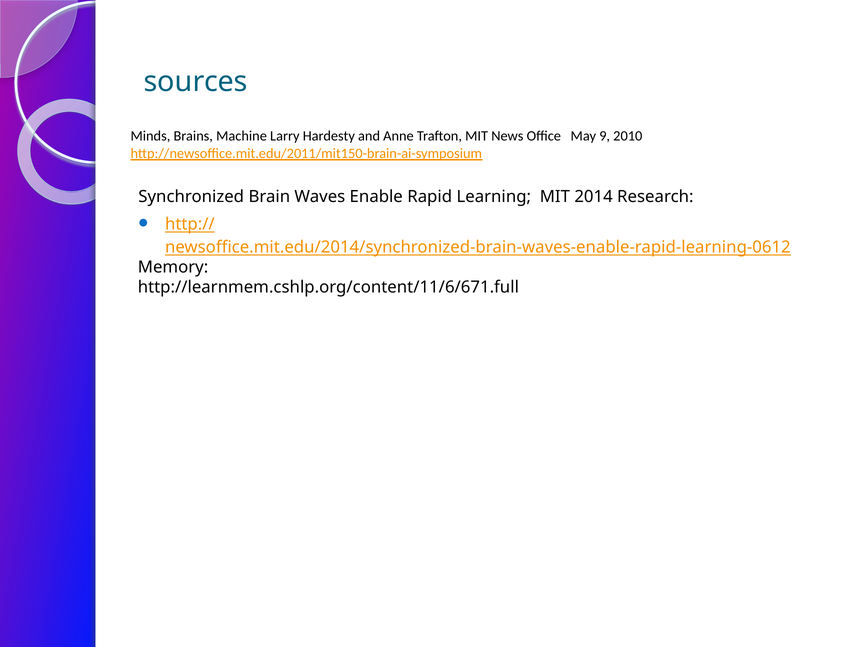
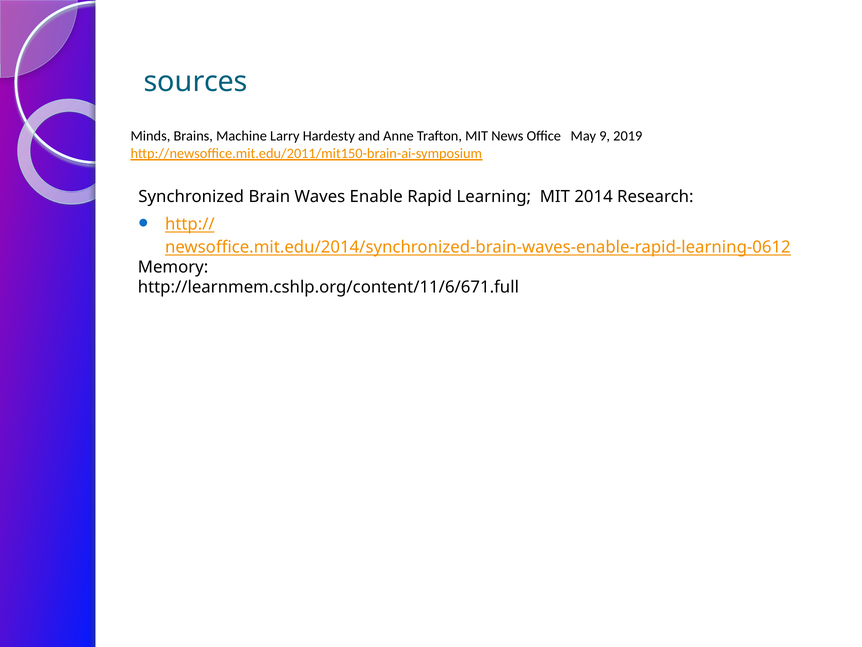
2010: 2010 -> 2019
